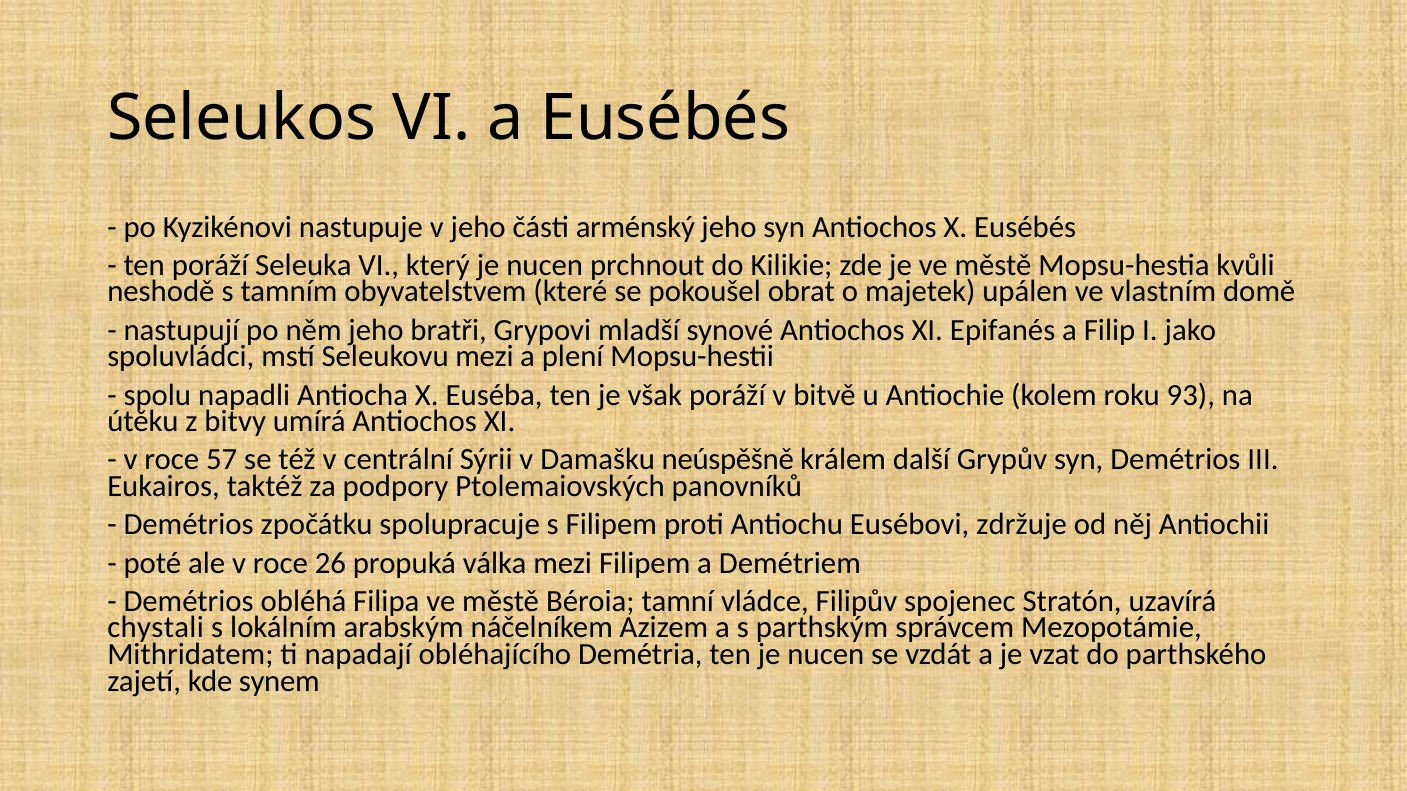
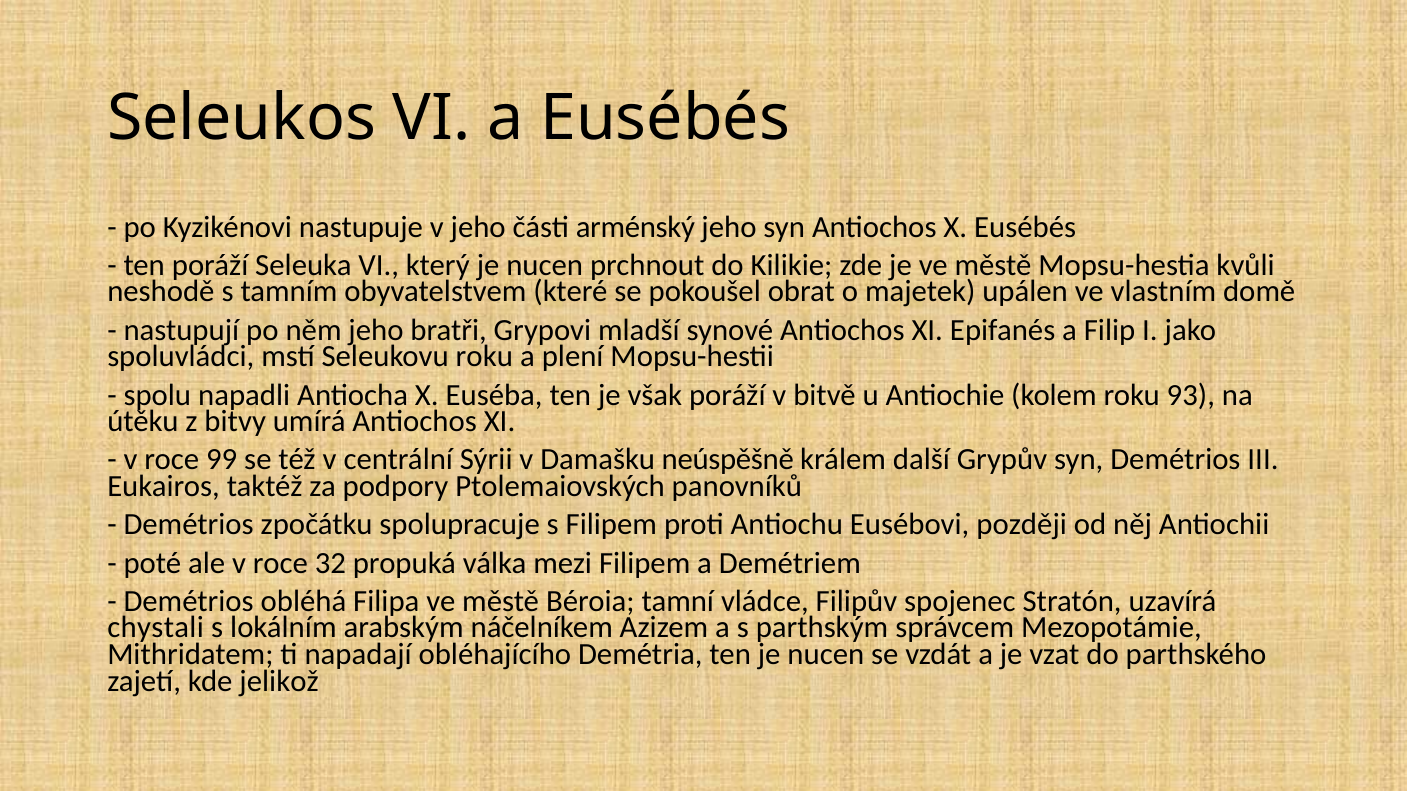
Seleukovu mezi: mezi -> roku
57: 57 -> 99
zdržuje: zdržuje -> později
26: 26 -> 32
synem: synem -> jelikož
